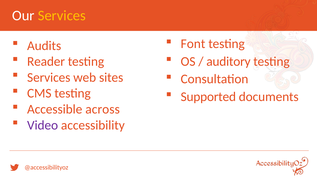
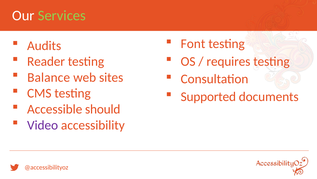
Services at (62, 15) colour: yellow -> light green
auditory: auditory -> requires
Services at (49, 77): Services -> Balance
across: across -> should
